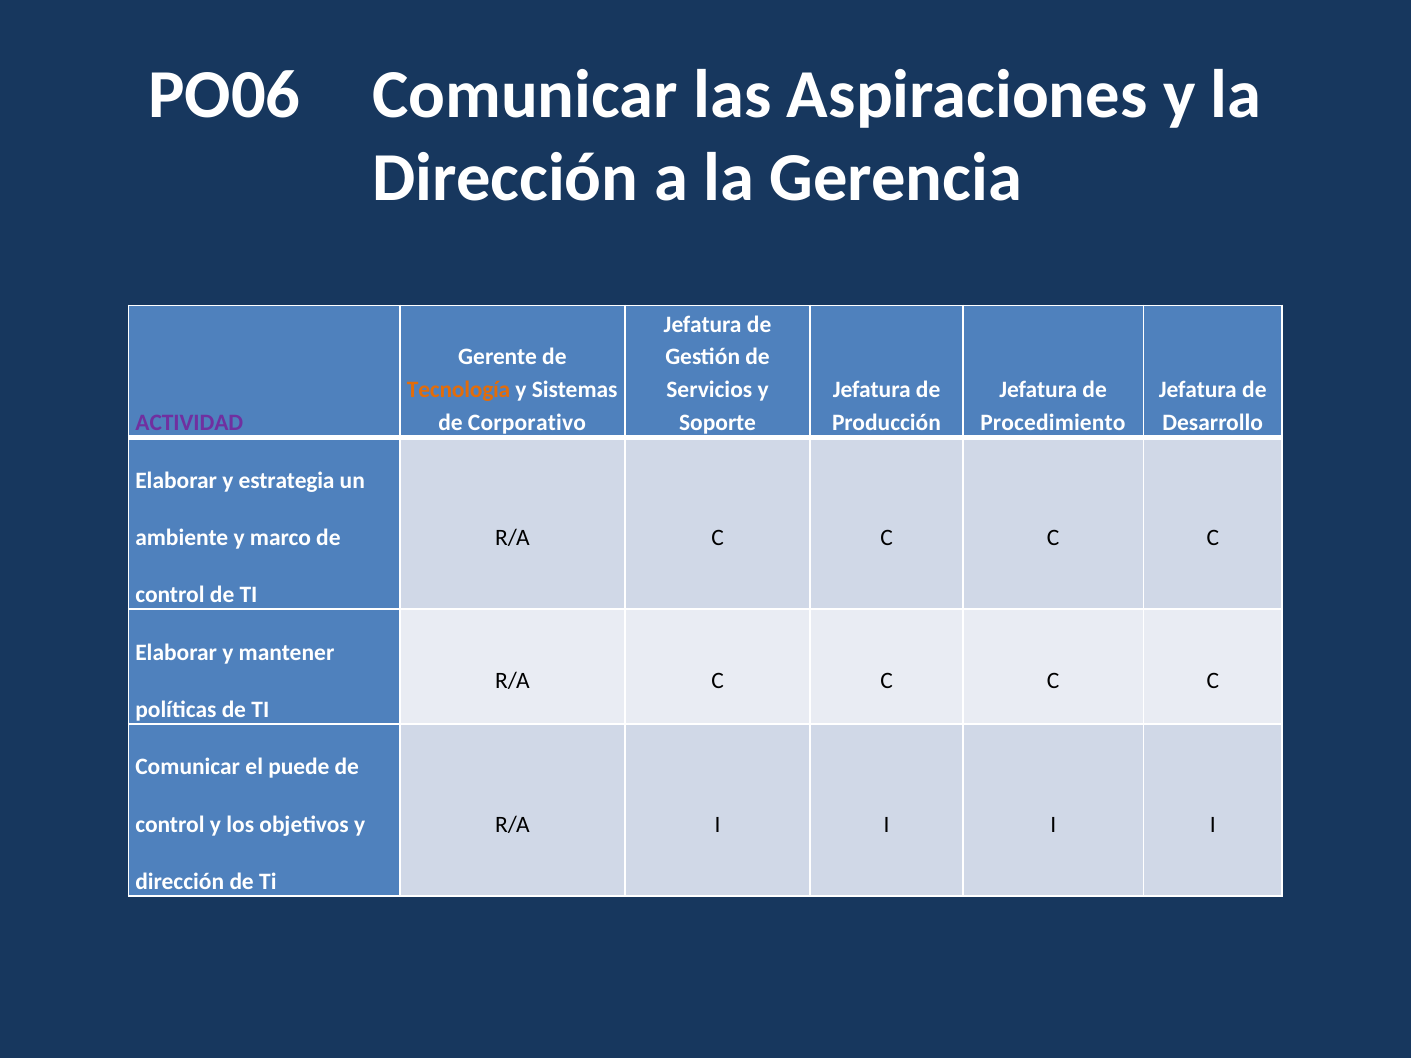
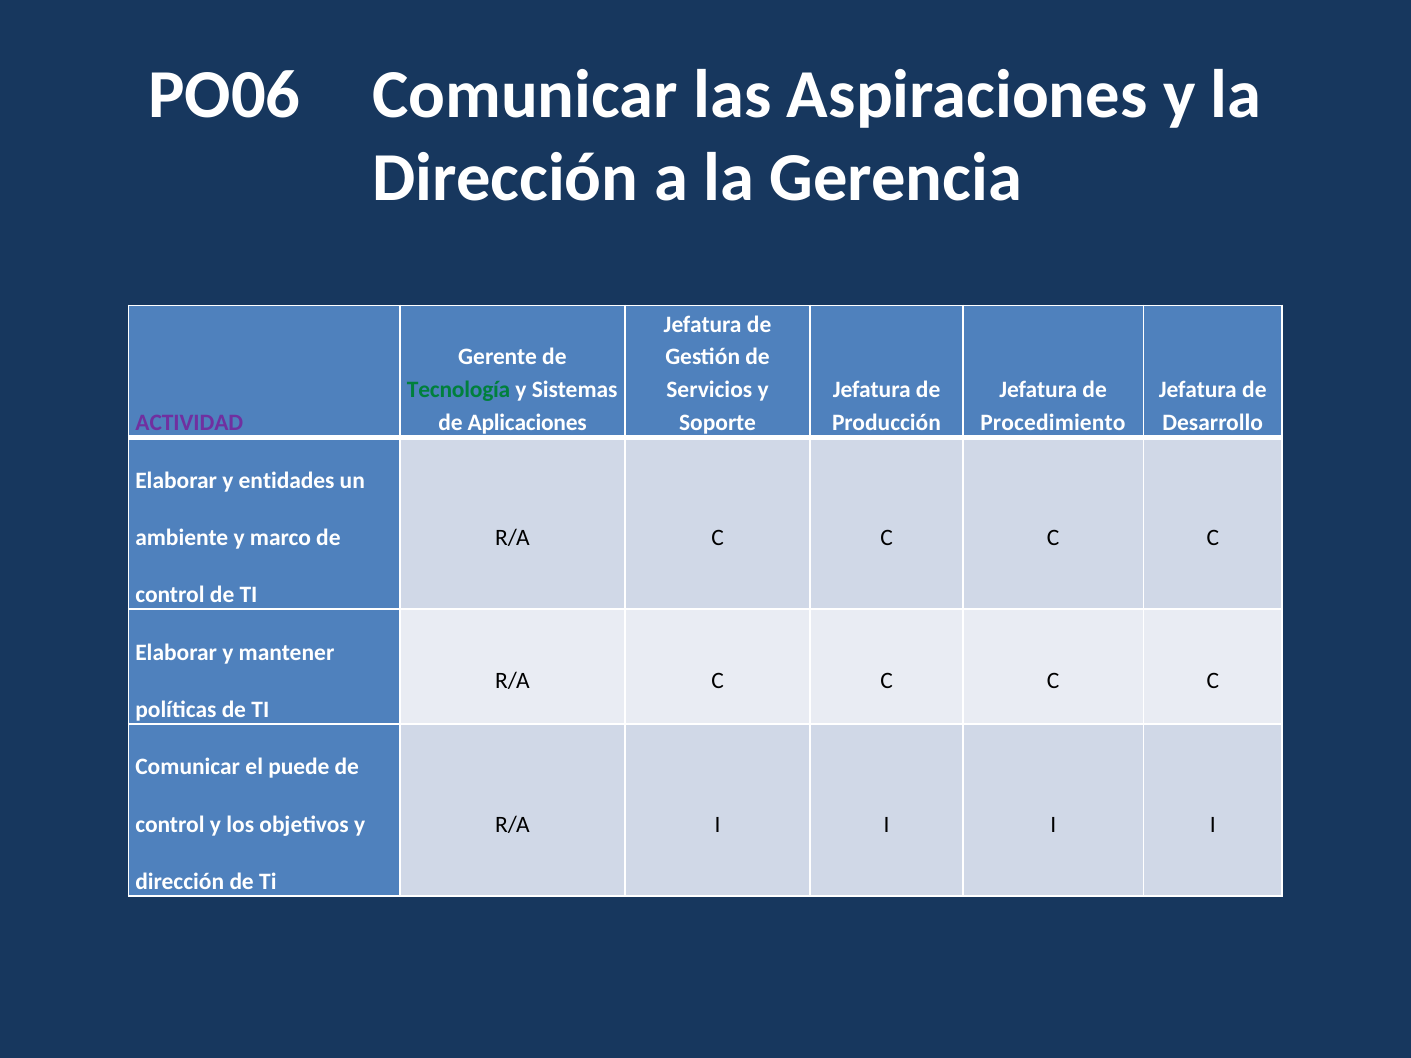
Tecnología colour: orange -> green
Corporativo: Corporativo -> Aplicaciones
estrategia: estrategia -> entidades
